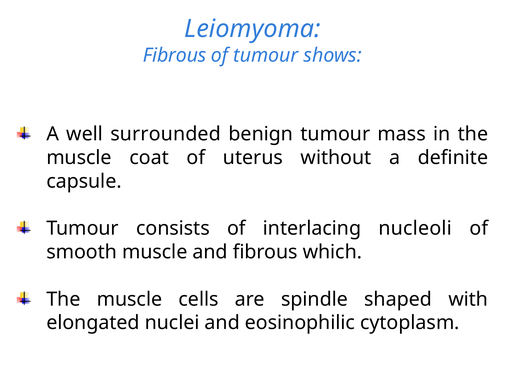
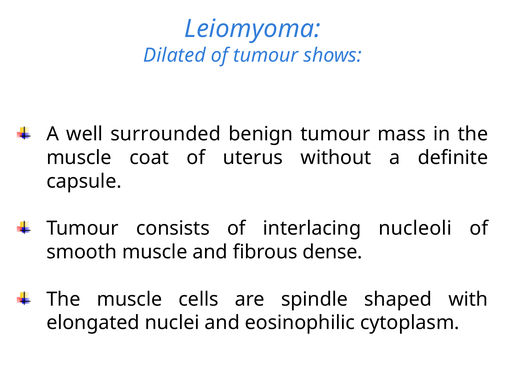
Fibrous at (175, 55): Fibrous -> Dilated
which: which -> dense
